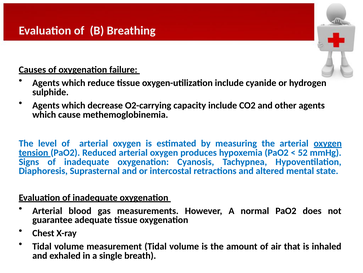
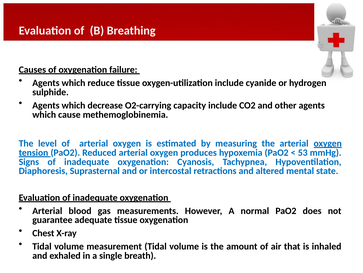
52: 52 -> 53
